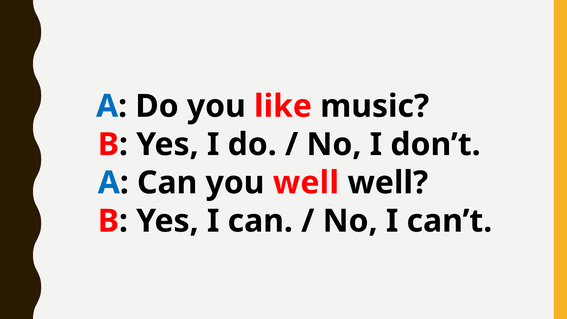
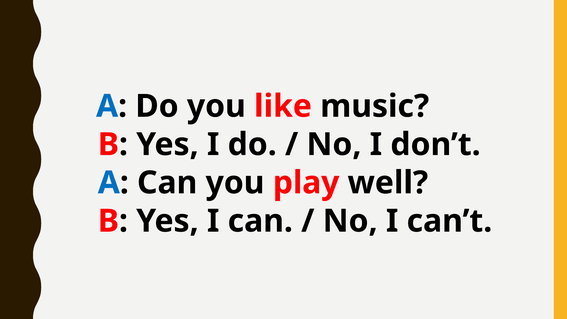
you well: well -> play
